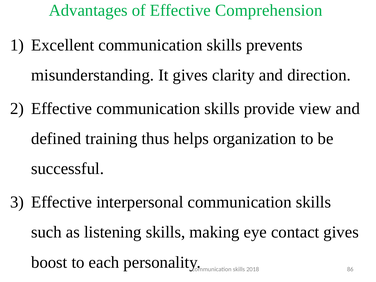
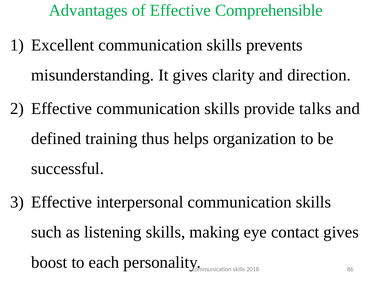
Comprehension: Comprehension -> Comprehensible
view: view -> talks
